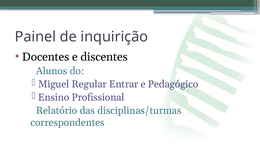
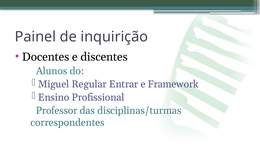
Pedagógico: Pedagógico -> Framework
Relatório: Relatório -> Professor
